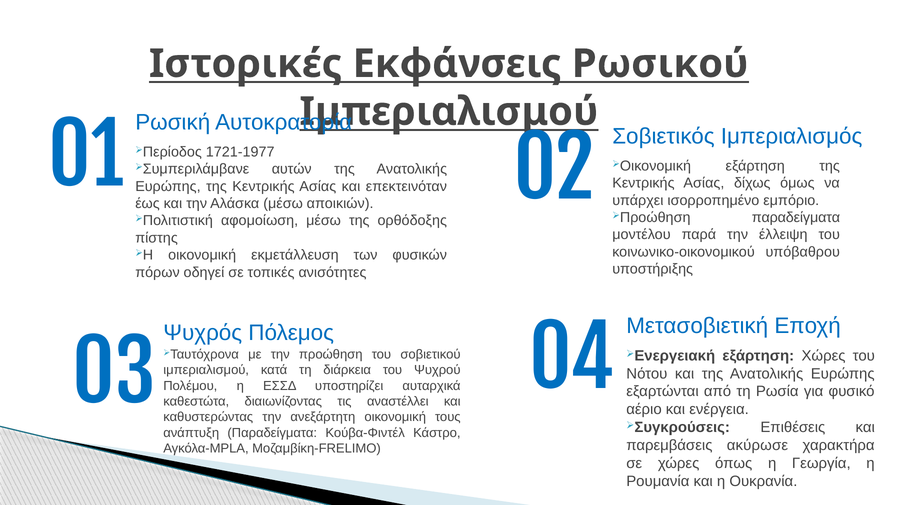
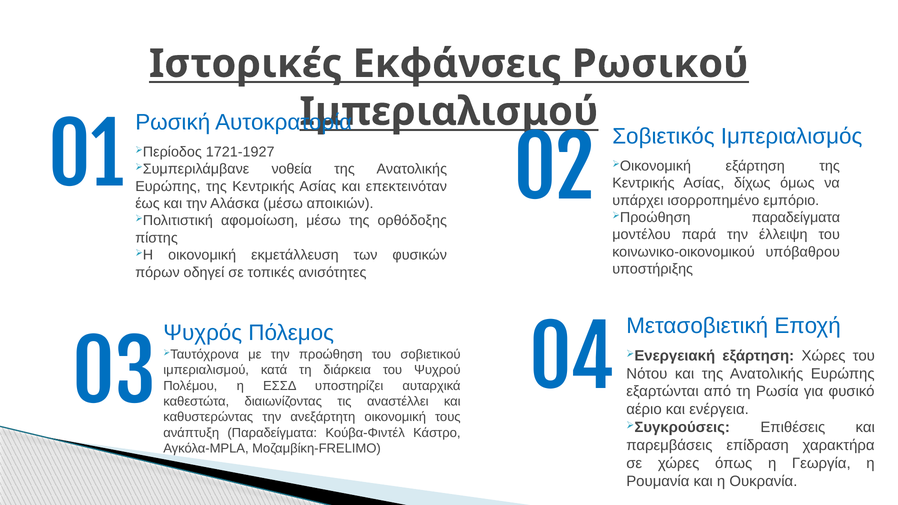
1721-1977: 1721-1977 -> 1721-1927
αυτών: αυτών -> νοθεία
ακύρωσε: ακύρωσε -> επίδραση
